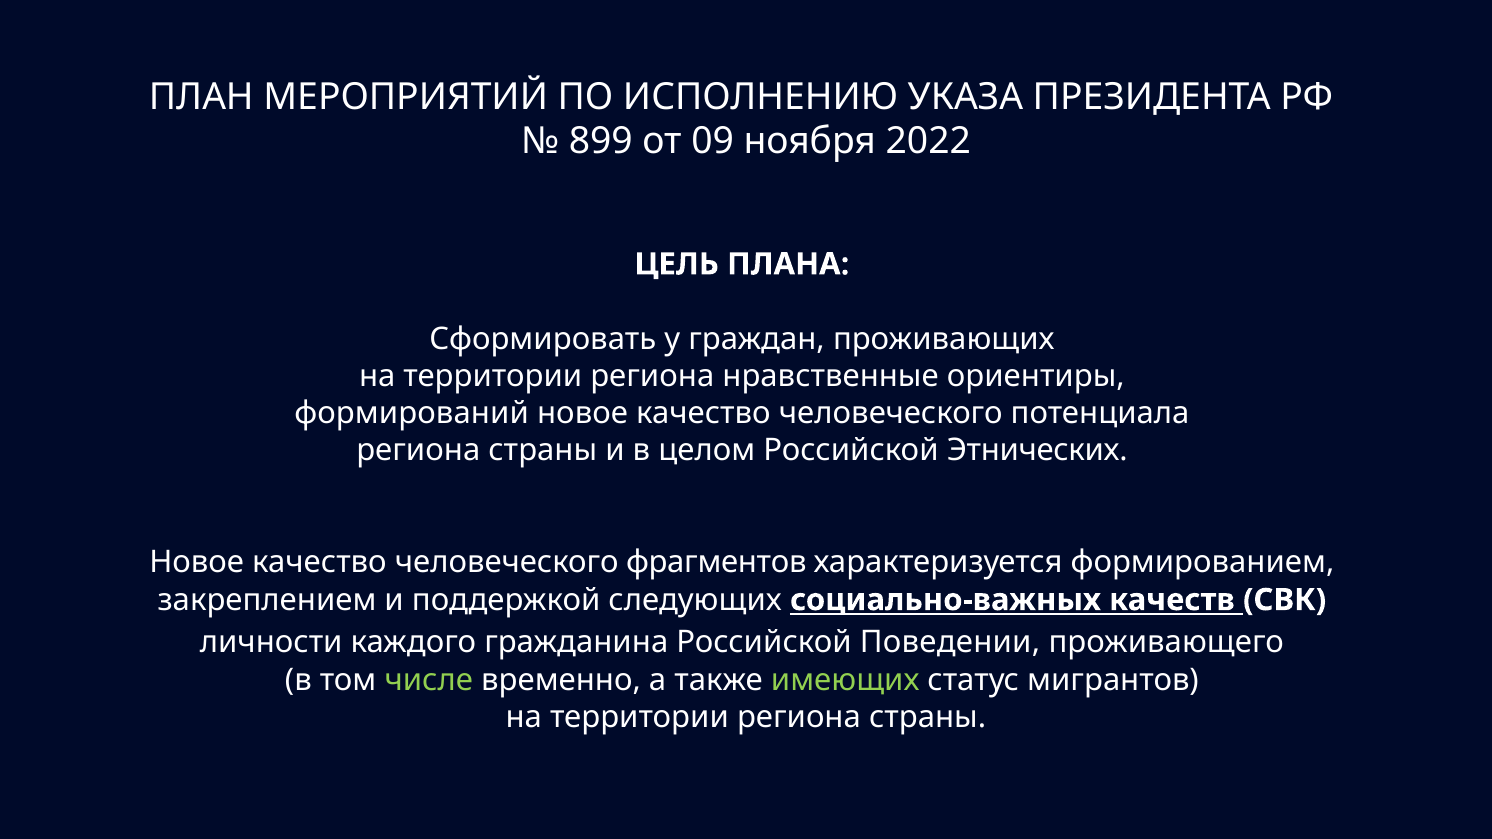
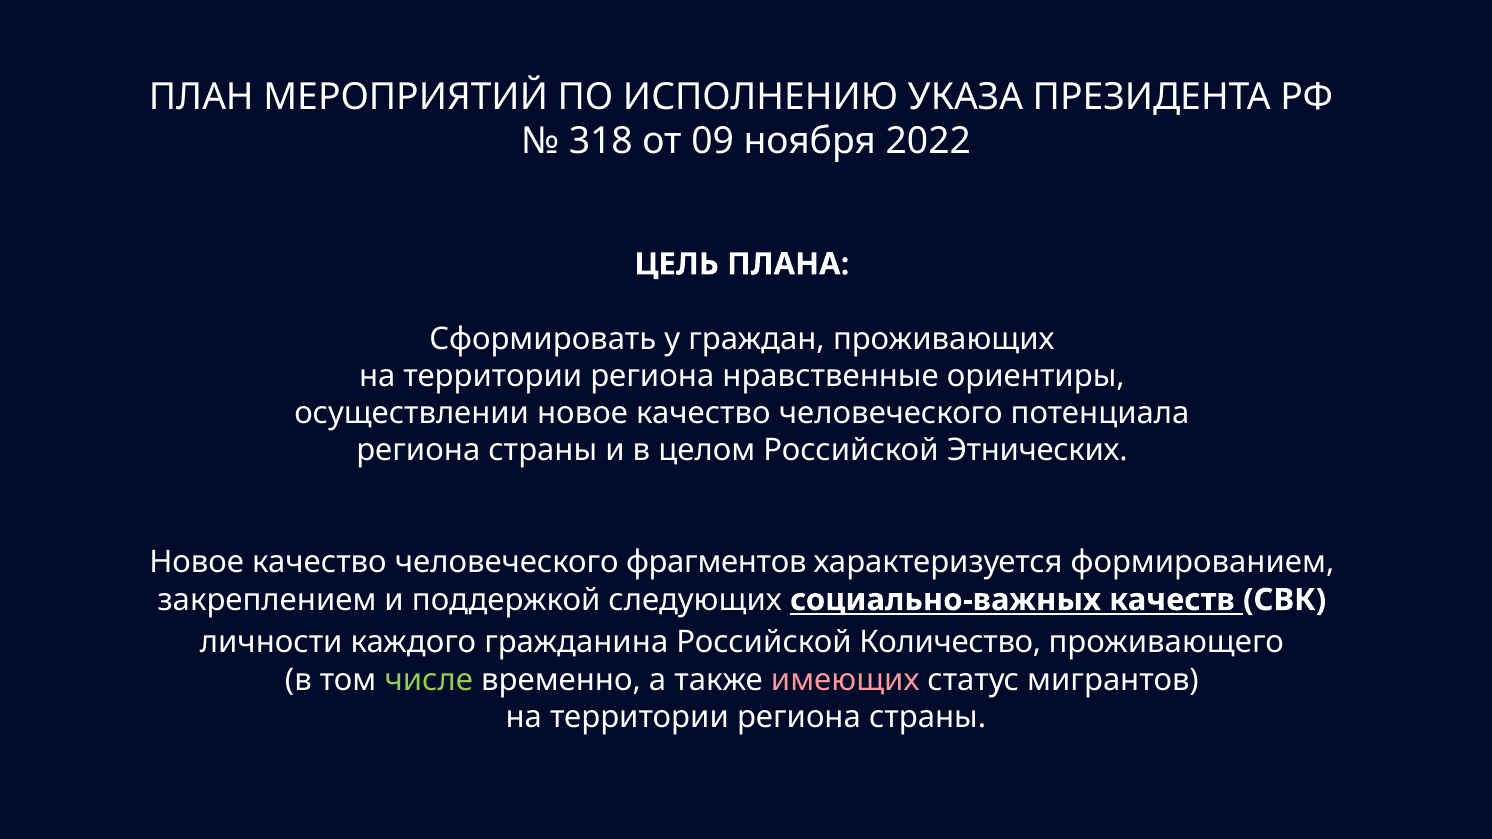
899: 899 -> 318
формирований: формирований -> осуществлении
Поведении: Поведении -> Количество
имеющих colour: light green -> pink
